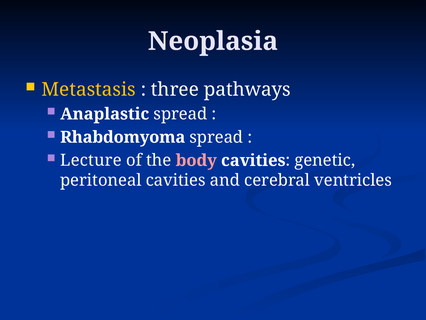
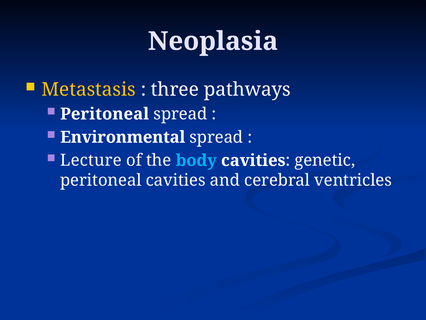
Anaplastic at (105, 114): Anaplastic -> Peritoneal
Rhabdomyoma: Rhabdomyoma -> Environmental
body colour: pink -> light blue
